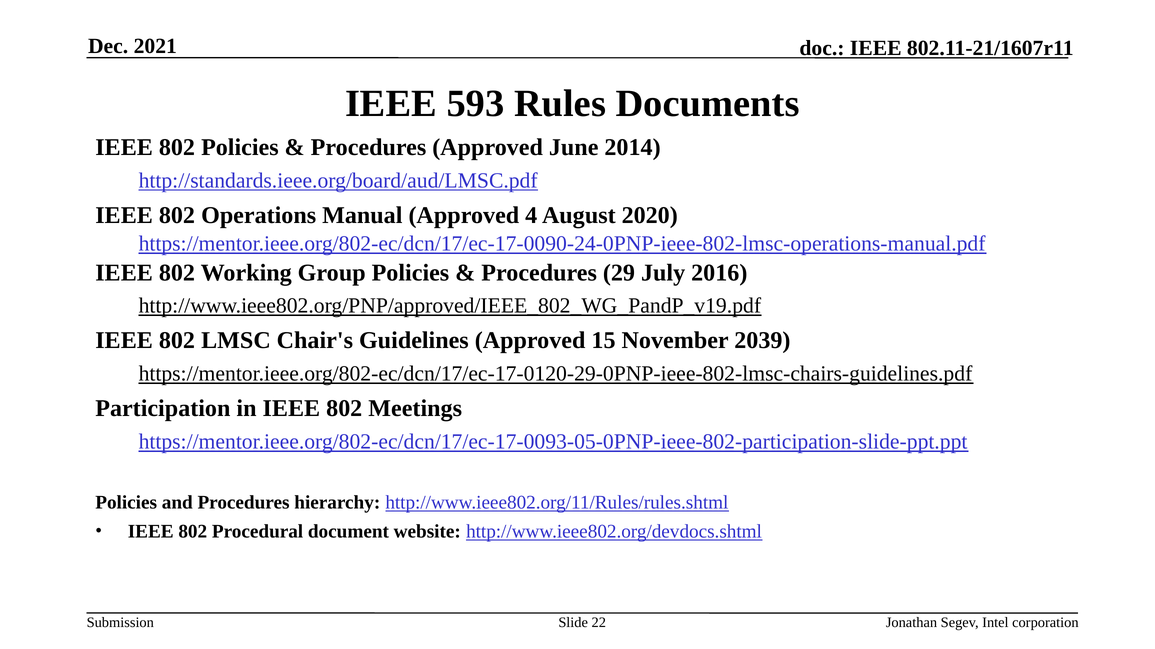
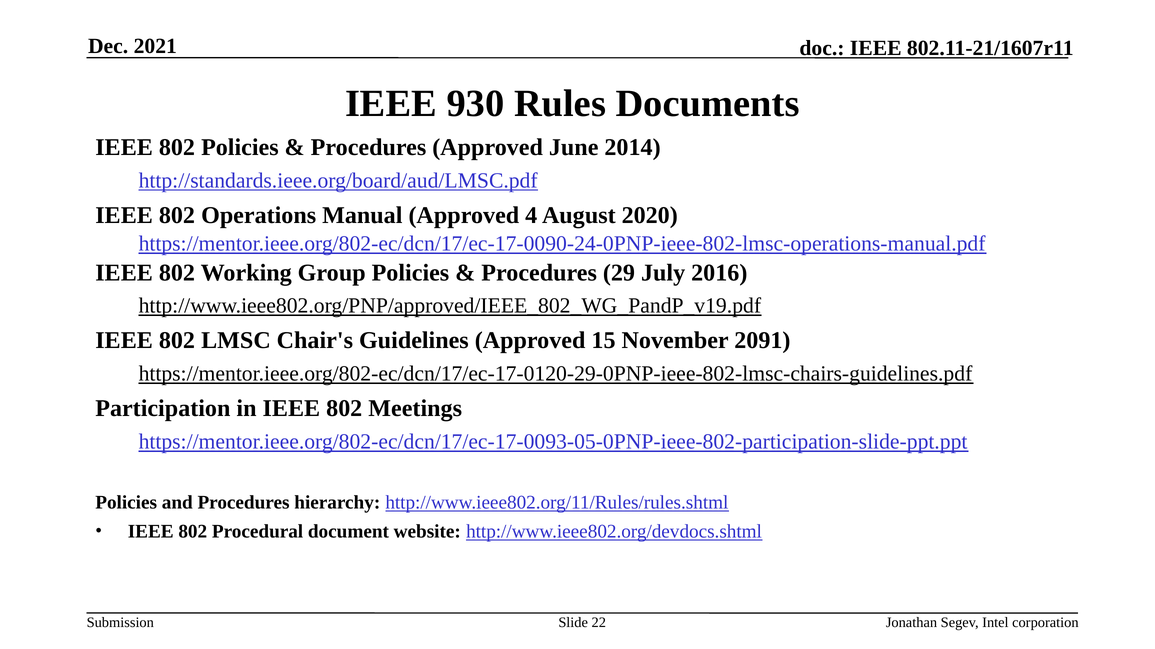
593: 593 -> 930
2039: 2039 -> 2091
